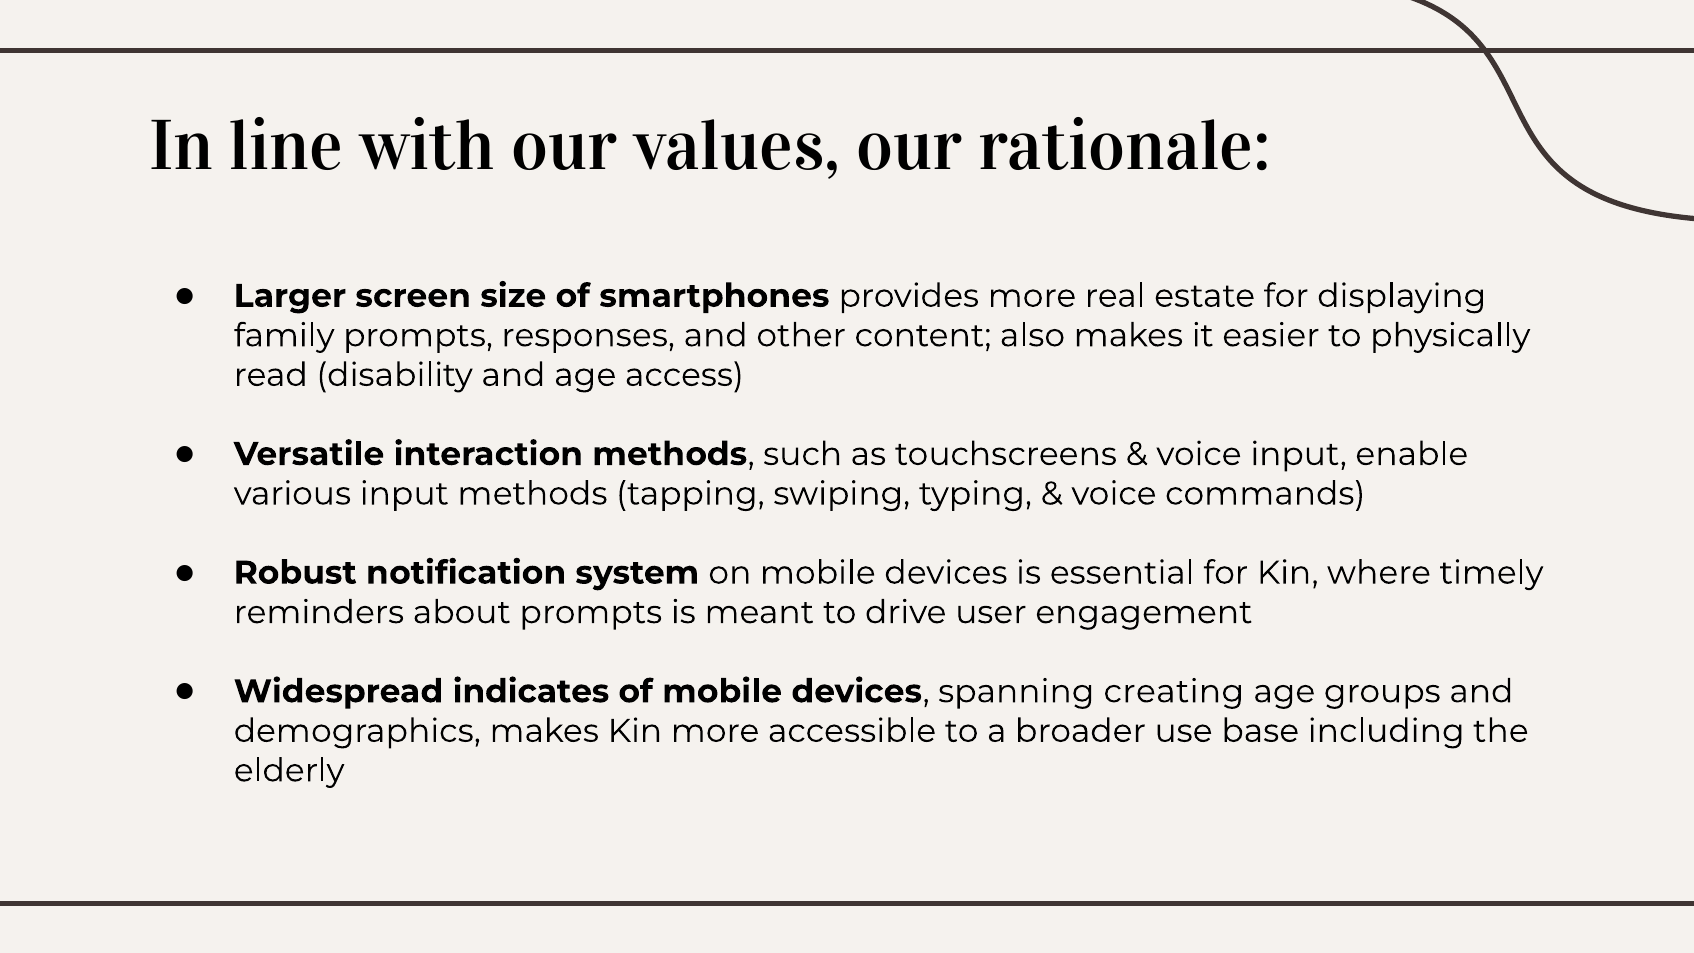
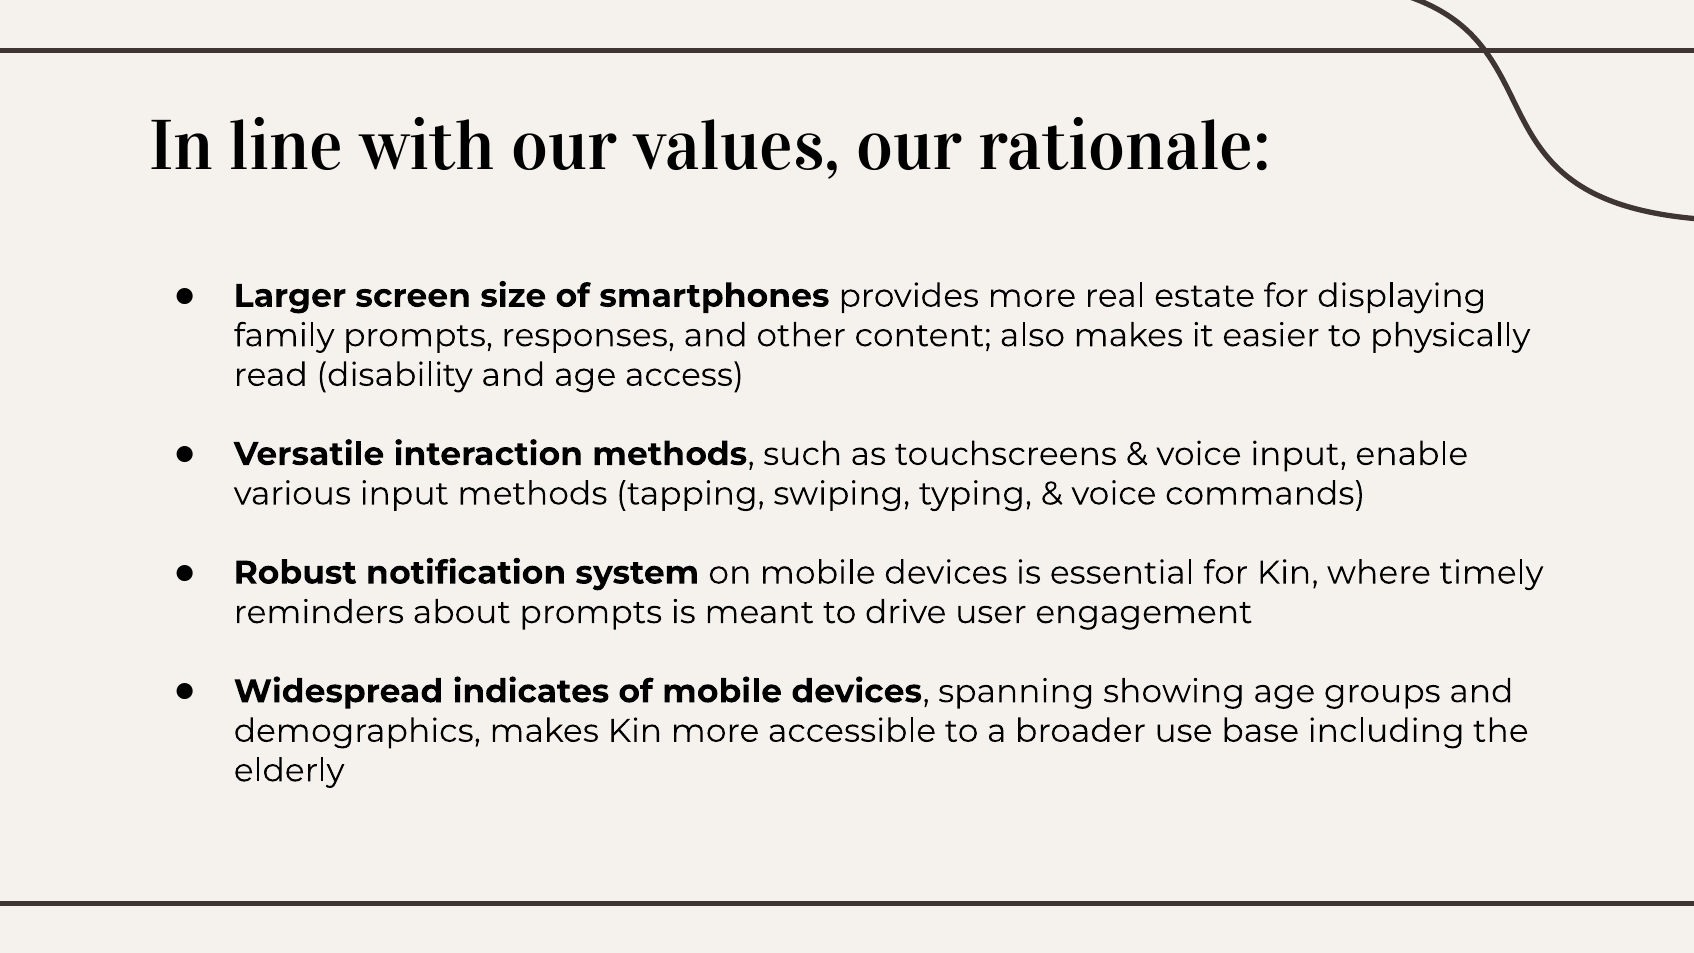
creating: creating -> showing
